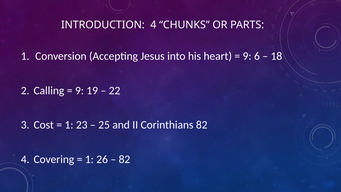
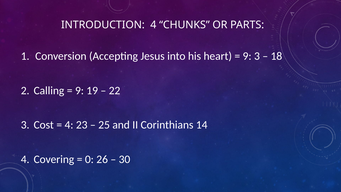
9 6: 6 -> 3
1 at (69, 125): 1 -> 4
Corinthians 82: 82 -> 14
1 at (89, 159): 1 -> 0
82 at (124, 159): 82 -> 30
